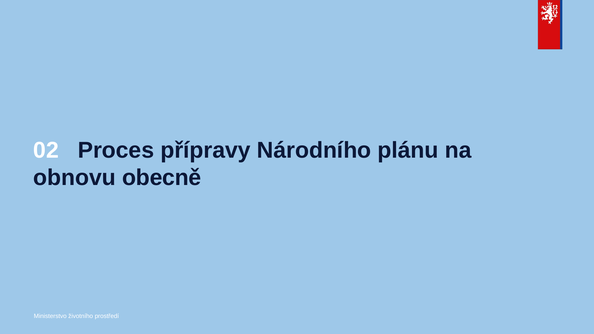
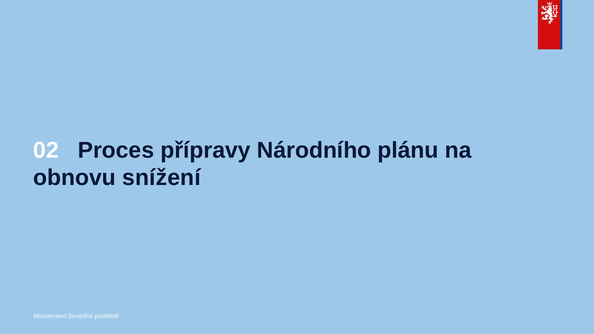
obecně: obecně -> snížení
